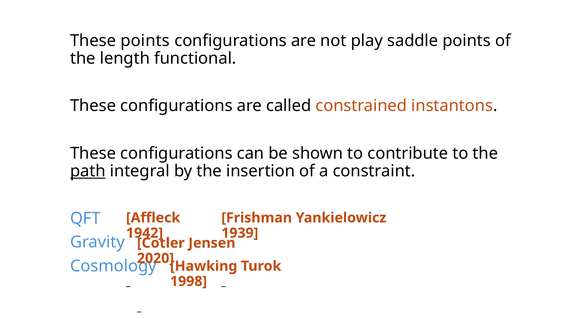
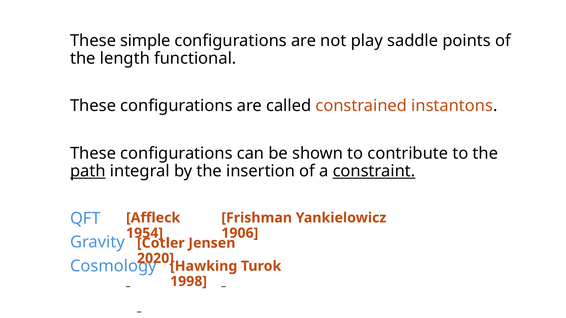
These points: points -> simple
constraint underline: none -> present
1942: 1942 -> 1954
1939: 1939 -> 1906
